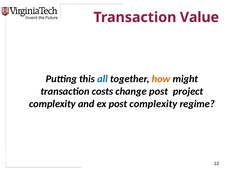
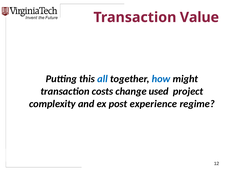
how colour: orange -> blue
change post: post -> used
post complexity: complexity -> experience
